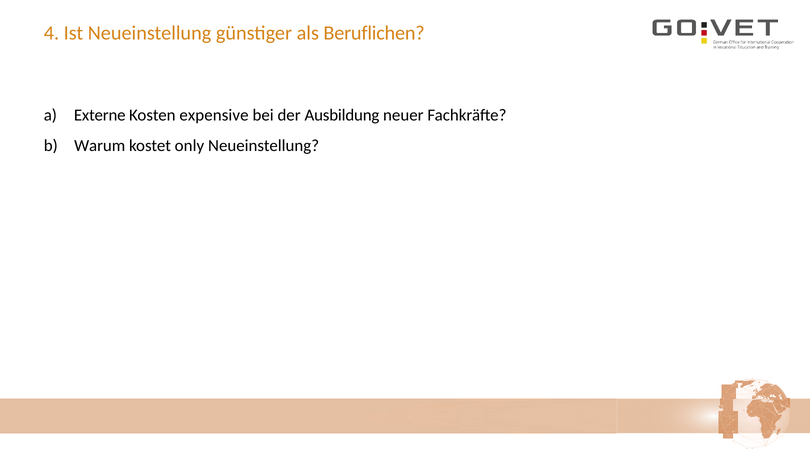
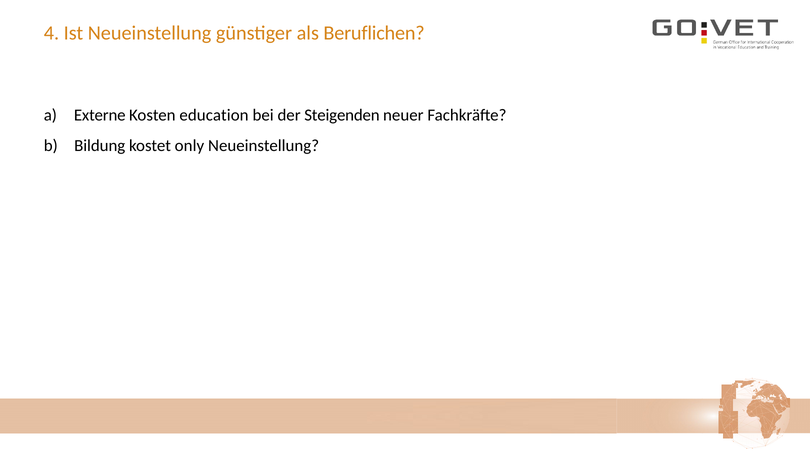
expensive: expensive -> education
Ausbildung: Ausbildung -> Steigenden
Warum: Warum -> Bildung
